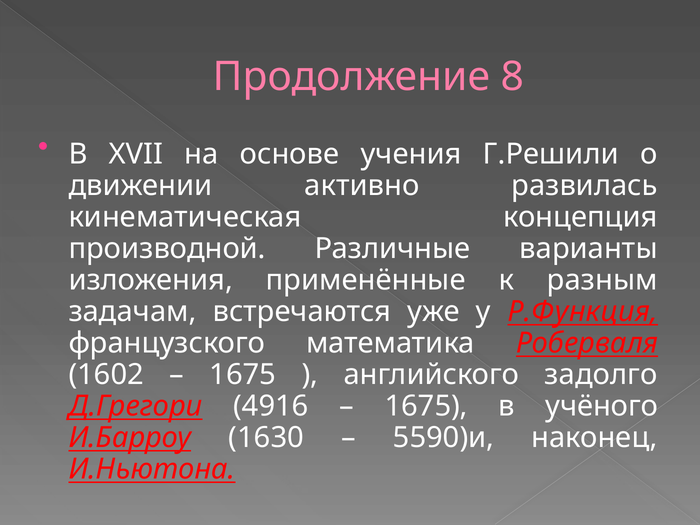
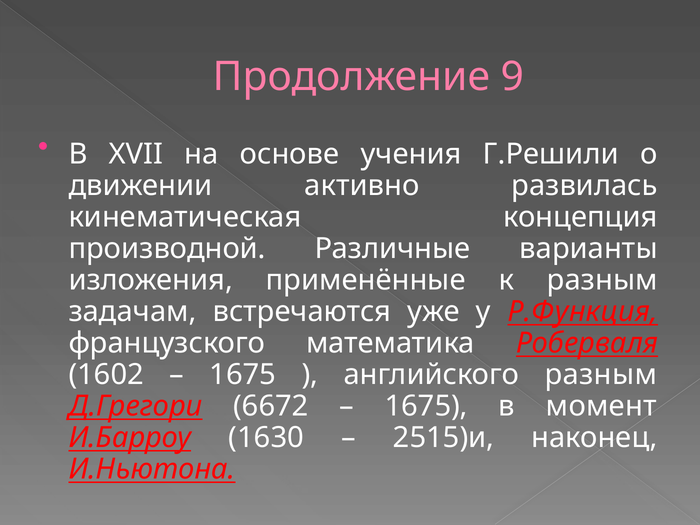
8: 8 -> 9
английского задолго: задолго -> разным
4916: 4916 -> 6672
учёного: учёного -> момент
5590)и: 5590)и -> 2515)и
